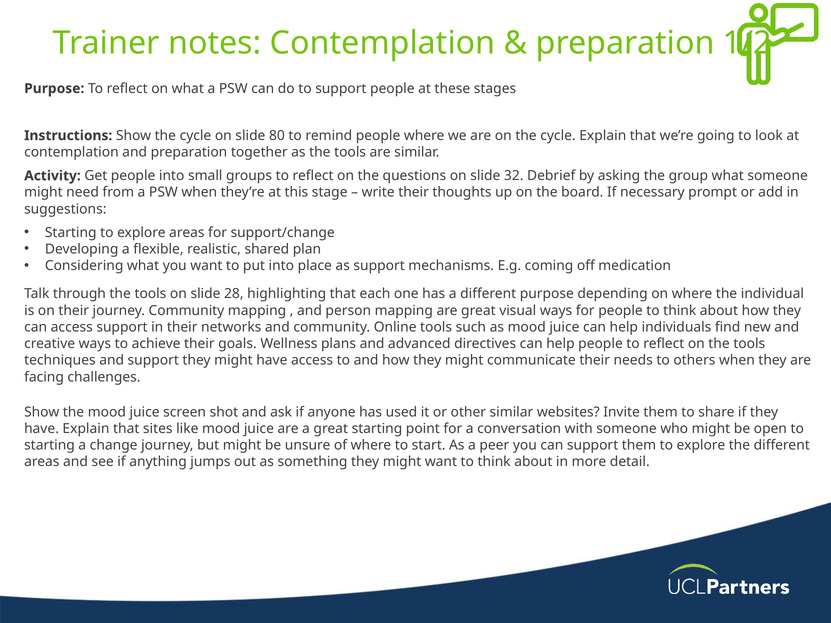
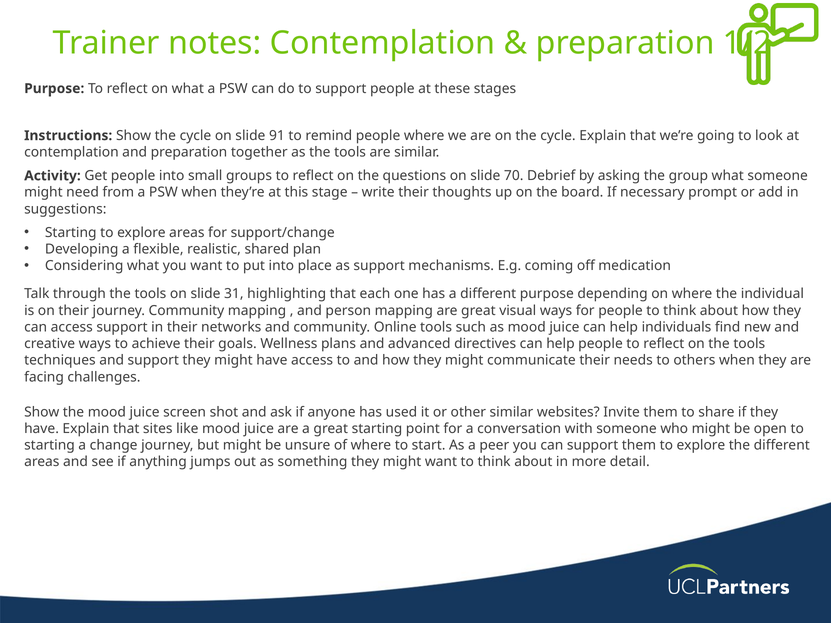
80: 80 -> 91
32: 32 -> 70
28: 28 -> 31
